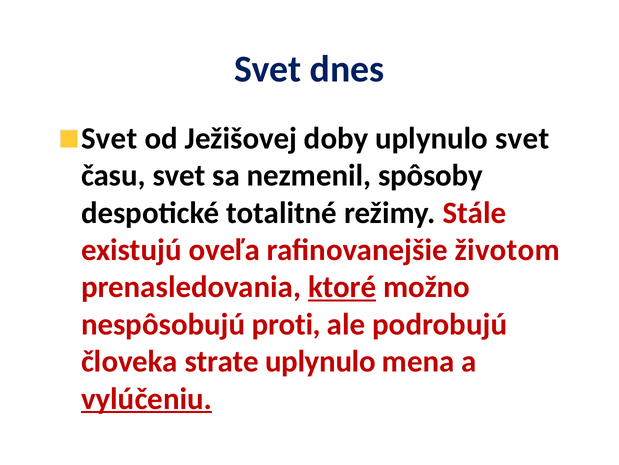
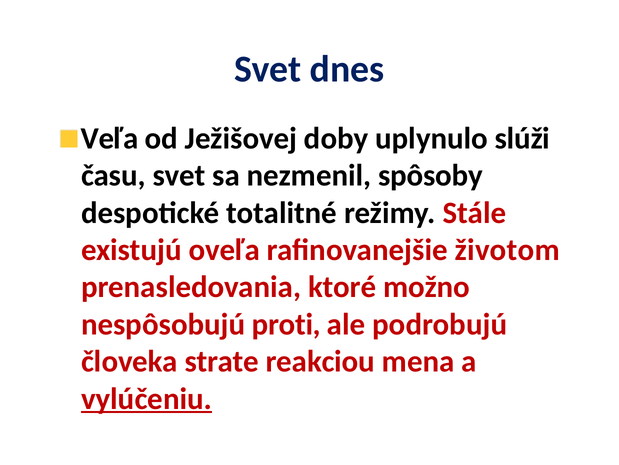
Svet at (109, 138): Svet -> Veľa
uplynulo svet: svet -> slúži
ktoré underline: present -> none
strate uplynulo: uplynulo -> reakciou
